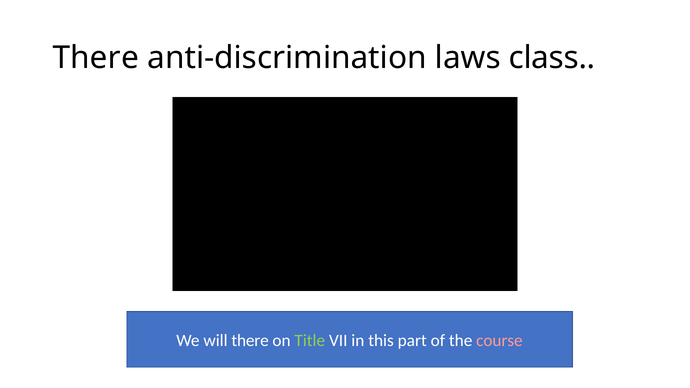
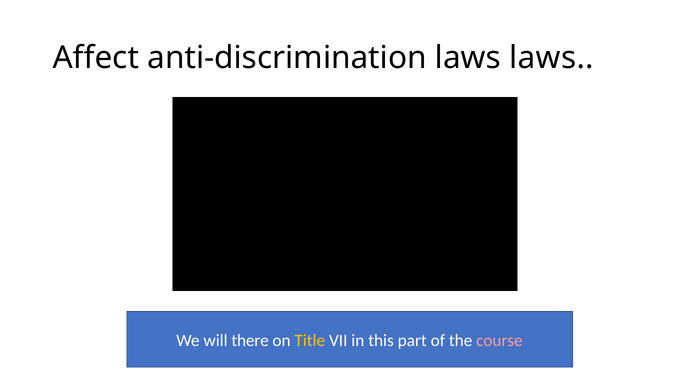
There at (96, 58): There -> Affect
laws class: class -> laws
Title colour: light green -> yellow
